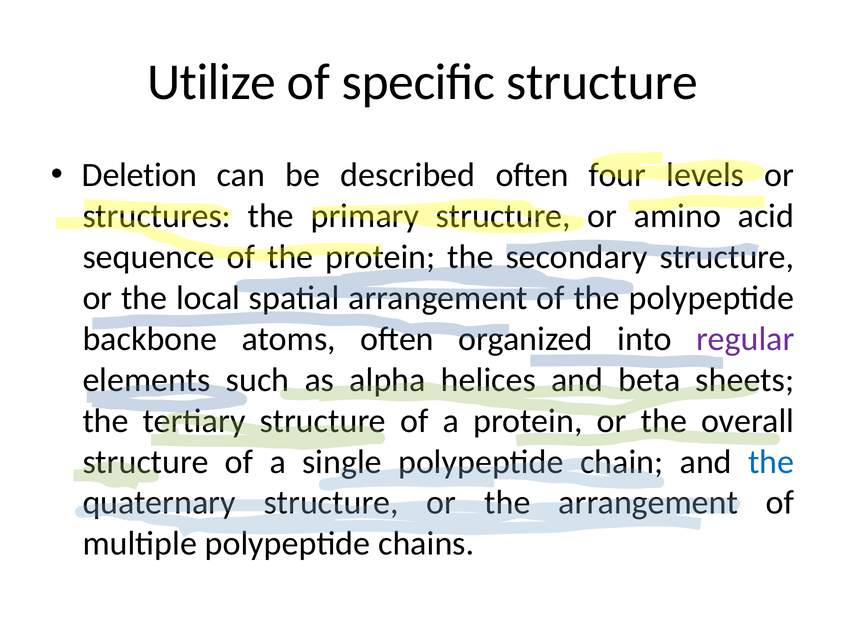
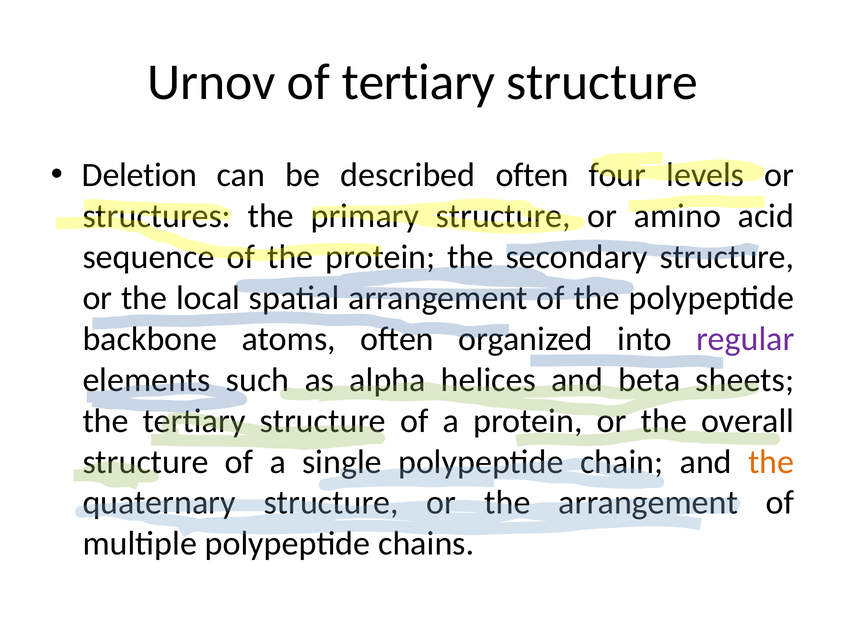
Utilize: Utilize -> Urnov
of speciﬁc: speciﬁc -> tertiary
the at (771, 461) colour: blue -> orange
